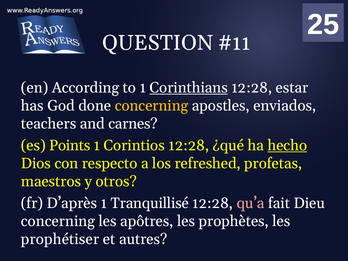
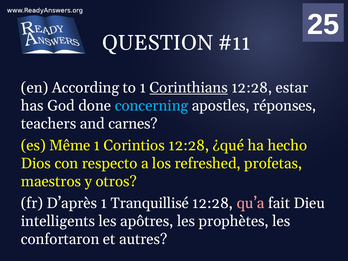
concerning at (152, 106) colour: yellow -> light blue
enviados: enviados -> réponses
Points: Points -> Même
hecho underline: present -> none
concerning at (58, 221): concerning -> intelligents
prophétiser: prophétiser -> confortaron
